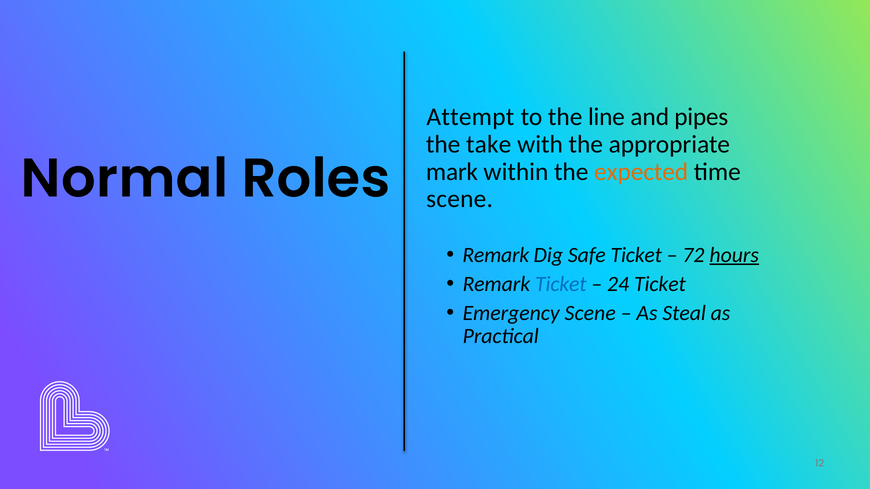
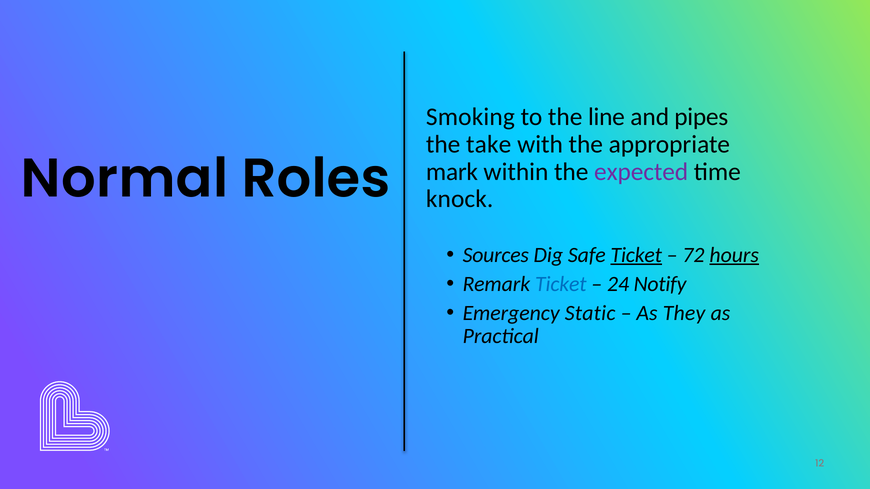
Attempt: Attempt -> Smoking
expected colour: orange -> purple
scene at (460, 199): scene -> knock
Remark at (496, 255): Remark -> Sources
Ticket at (636, 255) underline: none -> present
24 Ticket: Ticket -> Notify
Emergency Scene: Scene -> Static
Steal: Steal -> They
